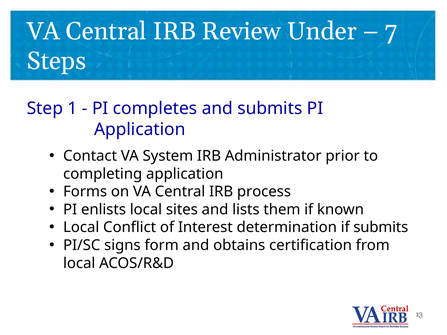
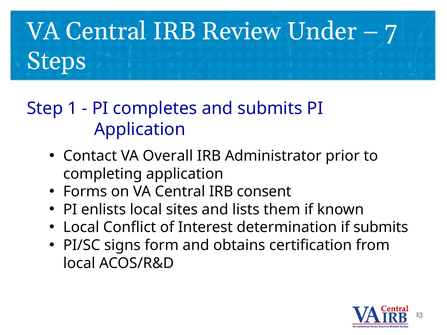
System: System -> Overall
process: process -> consent
